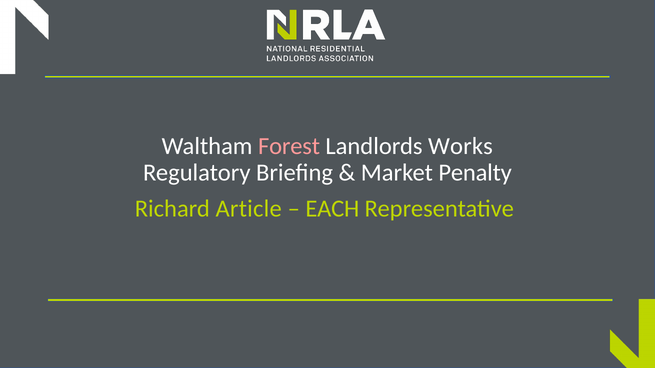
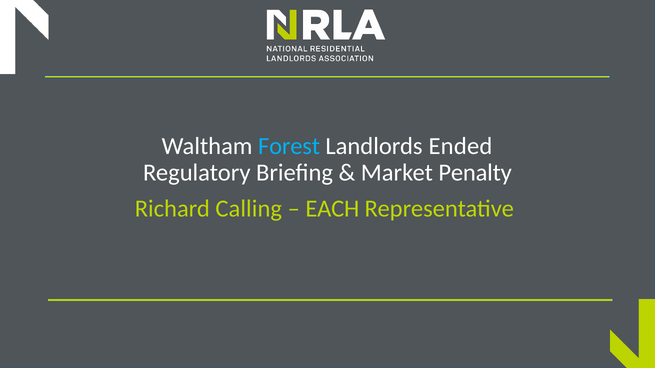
Forest colour: pink -> light blue
Works: Works -> Ended
Article: Article -> Calling
